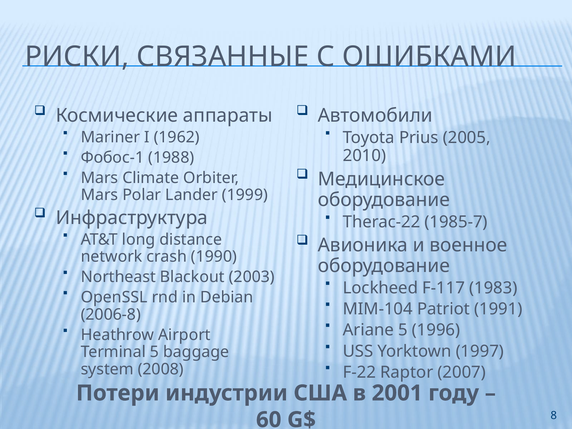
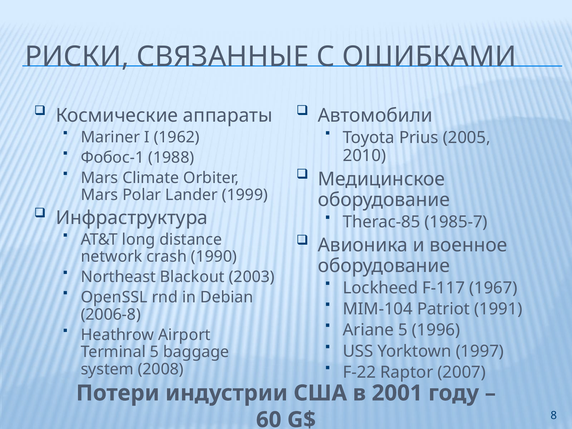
Therac-22: Therac-22 -> Therac-85
1983: 1983 -> 1967
